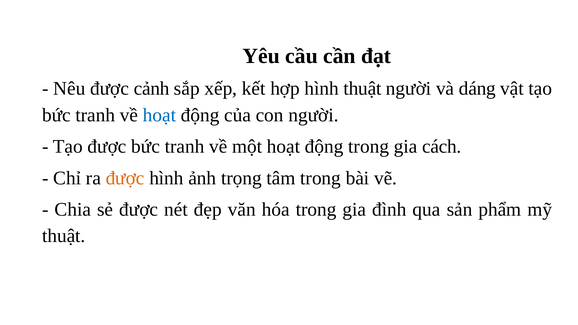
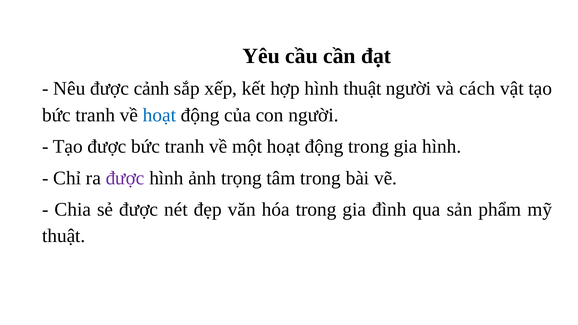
dáng: dáng -> cách
gia cách: cách -> hình
được at (125, 178) colour: orange -> purple
